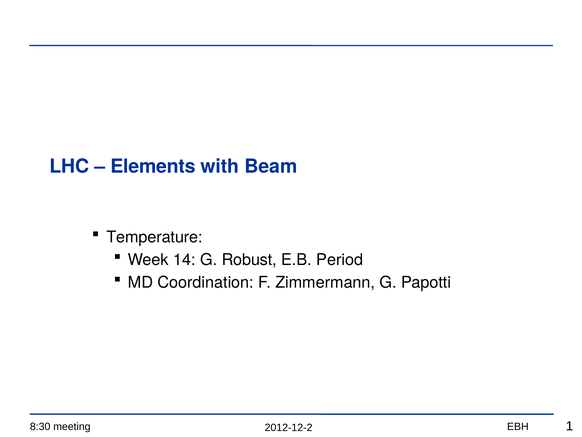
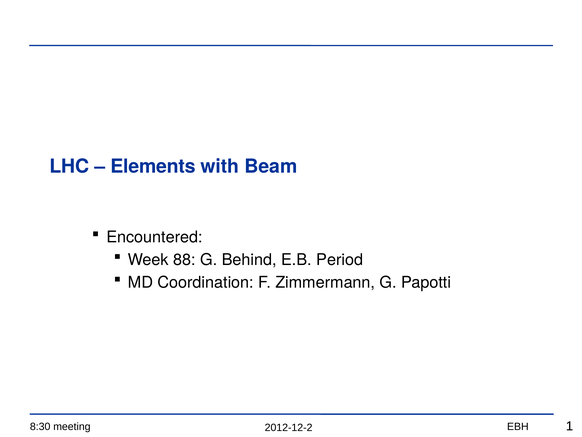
Temperature: Temperature -> Encountered
14: 14 -> 88
Robust: Robust -> Behind
